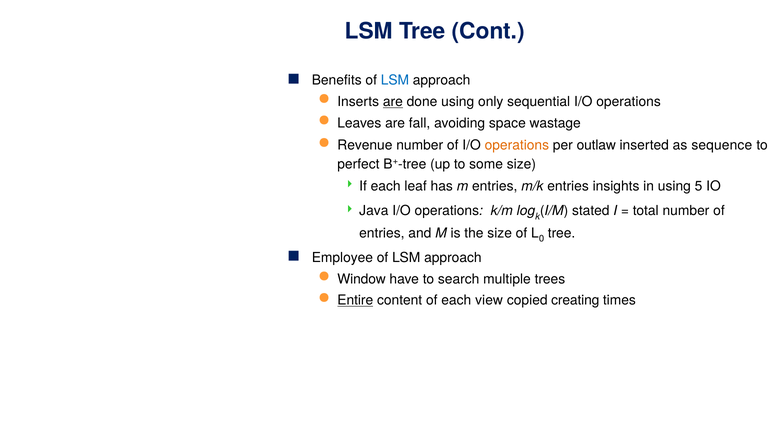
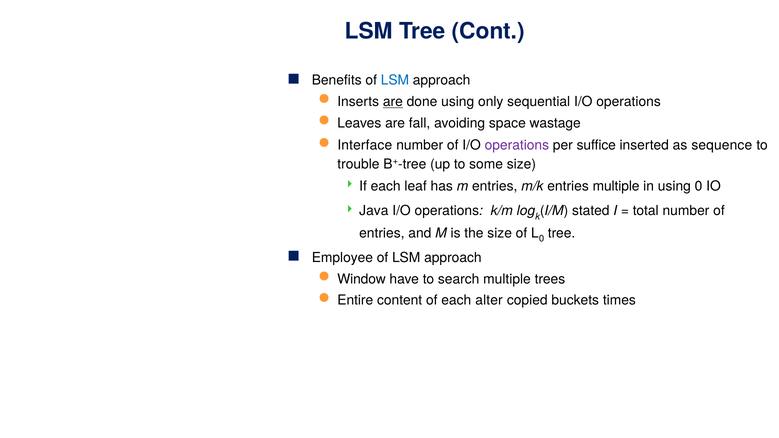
Revenue: Revenue -> Interface
operations at (517, 145) colour: orange -> purple
outlaw: outlaw -> suffice
perfect: perfect -> trouble
entries insights: insights -> multiple
using 5: 5 -> 0
Entire underline: present -> none
view: view -> alter
creating: creating -> buckets
